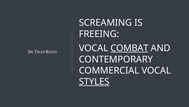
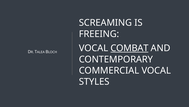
STYLES underline: present -> none
